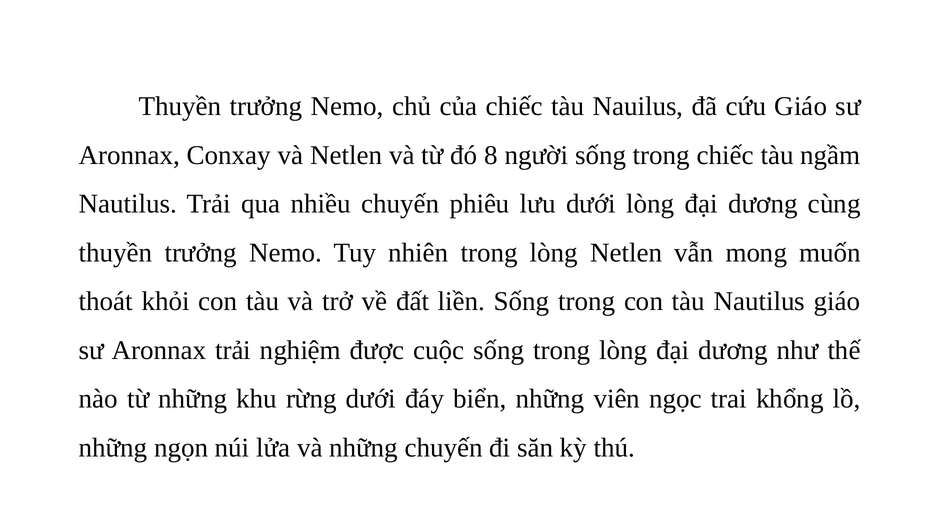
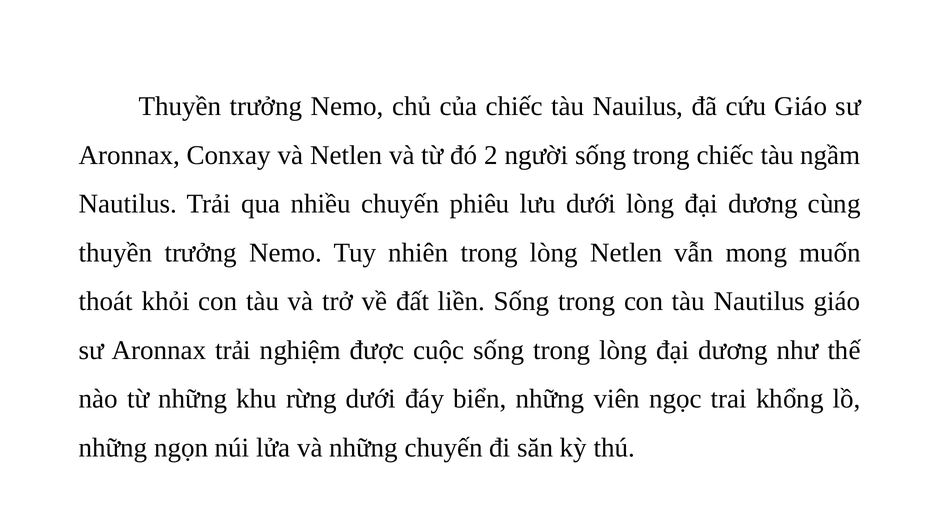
8: 8 -> 2
